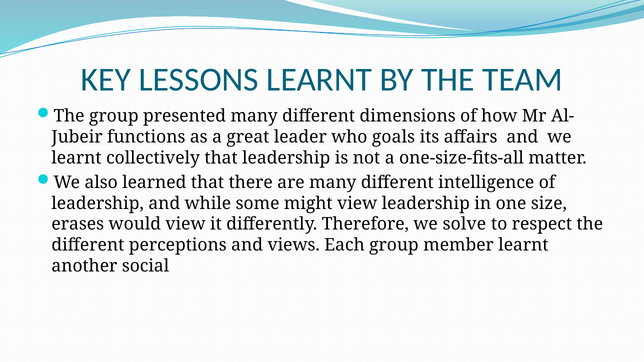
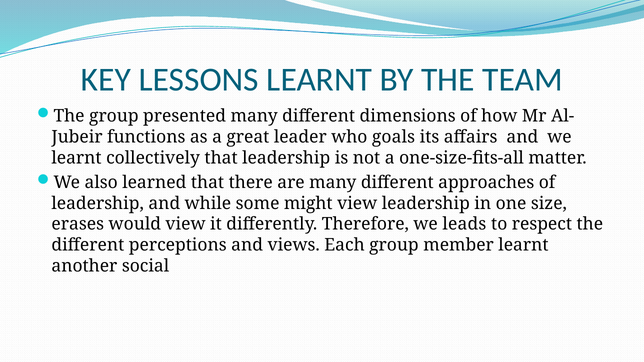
intelligence: intelligence -> approaches
solve: solve -> leads
